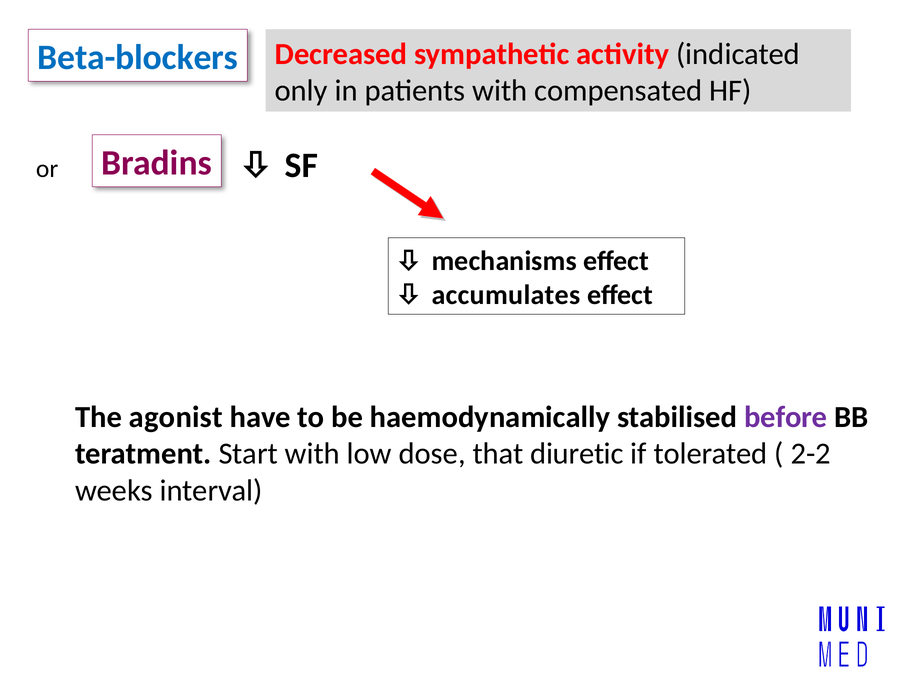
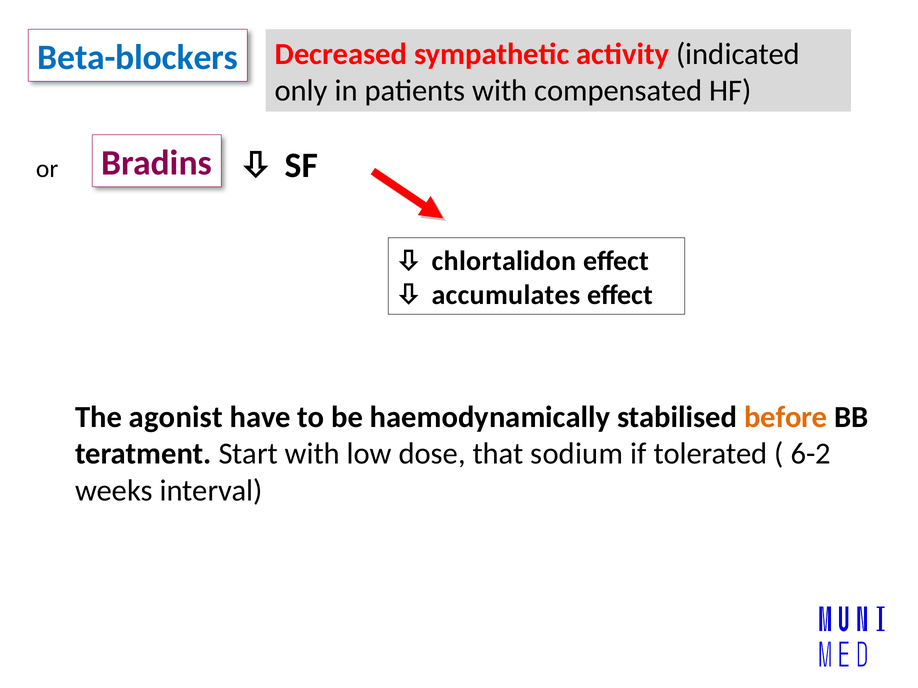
mechanisms: mechanisms -> chlortalidon
before colour: purple -> orange
diuretic: diuretic -> sodium
2-2: 2-2 -> 6-2
